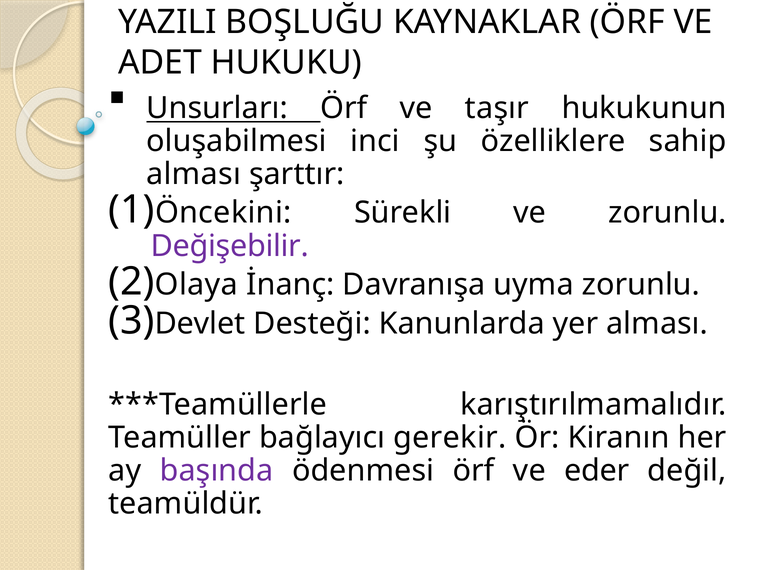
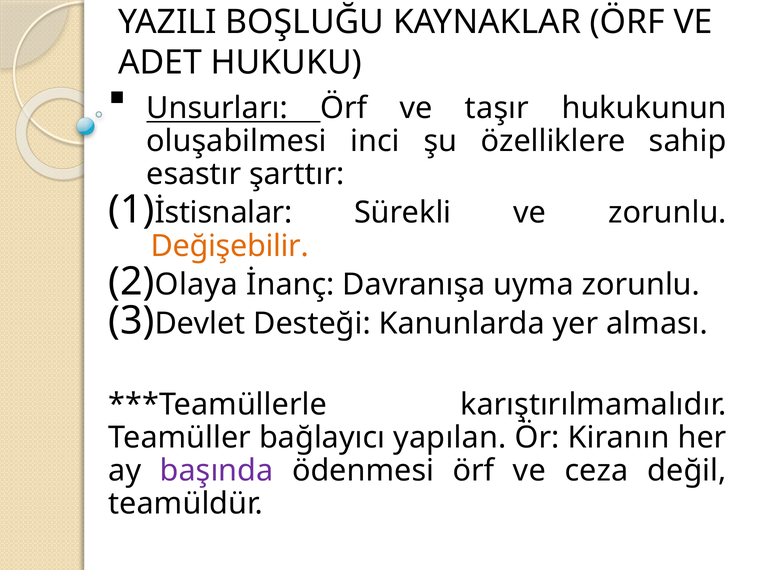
alması at (194, 174): alması -> esastır
Öncekini: Öncekini -> İstisnalar
Değişebilir colour: purple -> orange
gerekir: gerekir -> yapılan
eder: eder -> ceza
